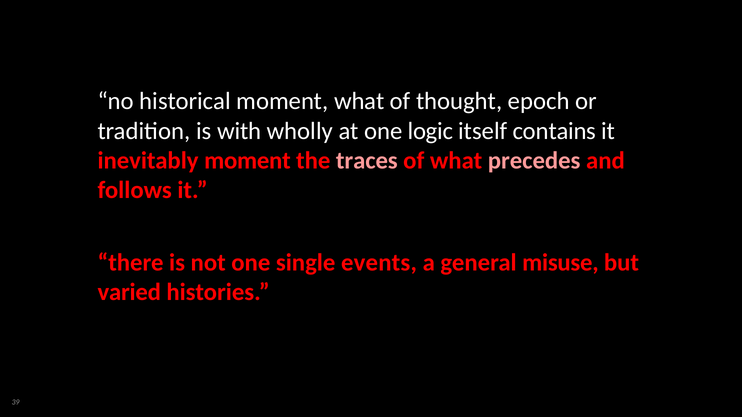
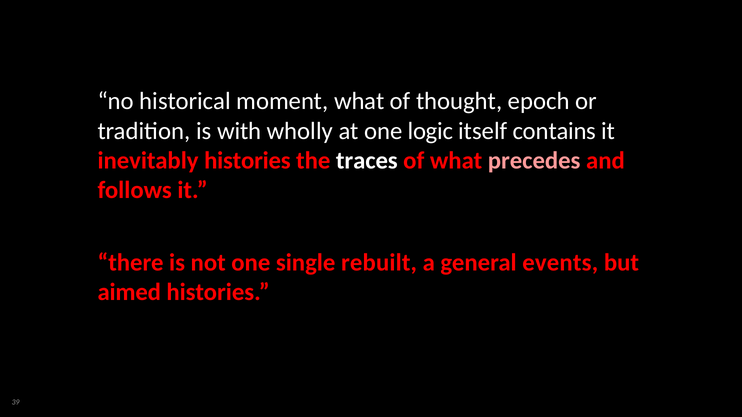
inevitably moment: moment -> histories
traces colour: pink -> white
events: events -> rebuilt
misuse: misuse -> events
varied: varied -> aimed
